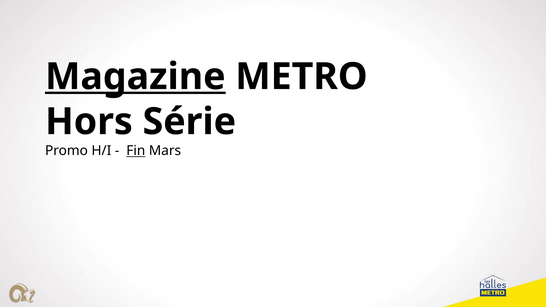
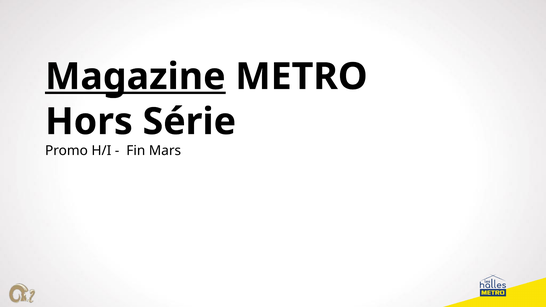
Fin underline: present -> none
